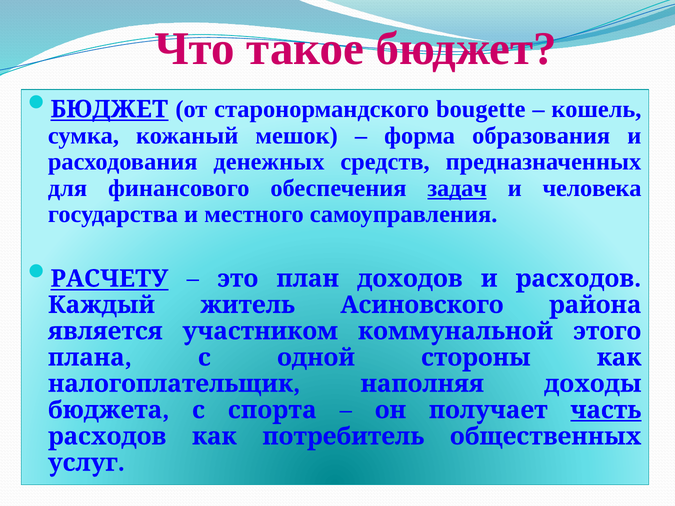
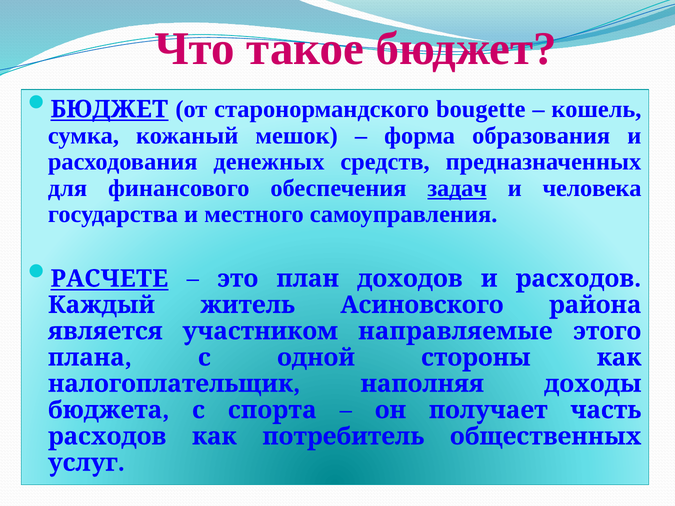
РАСЧЕТУ: РАСЧЕТУ -> РАСЧЕТЕ
коммунальной: коммунальной -> направляемые
часть underline: present -> none
